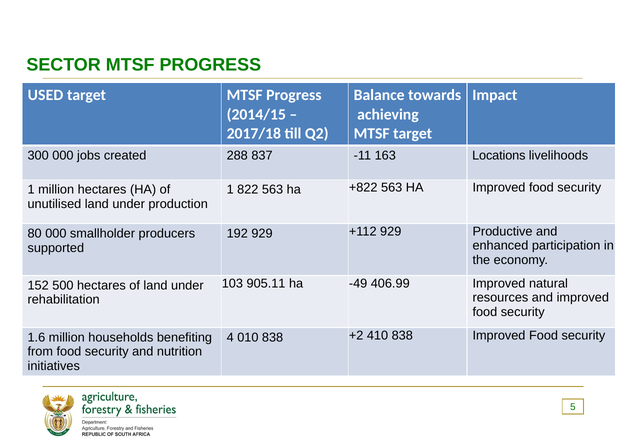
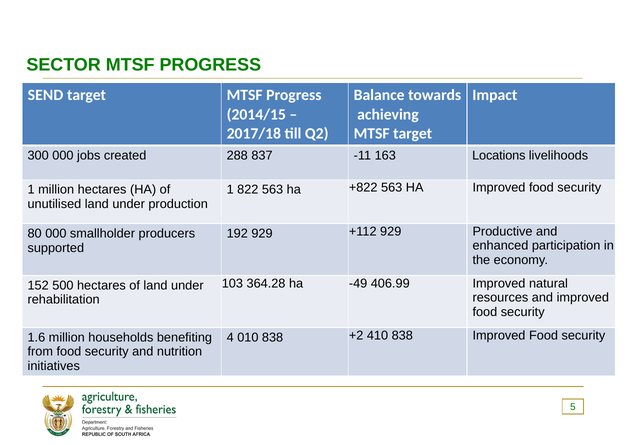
USED: USED -> SEND
905.11: 905.11 -> 364.28
